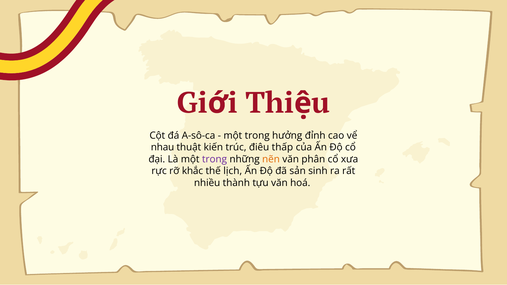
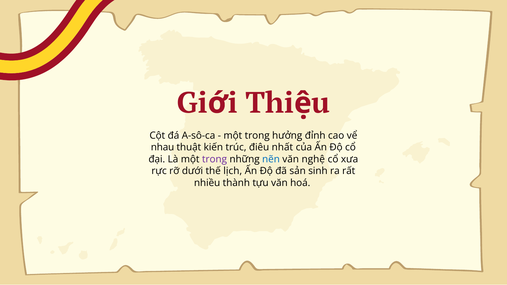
thấp: thấp -> nhất
nẽn colour: orange -> blue
phân: phân -> nghệ
khắc: khắc -> dưới
